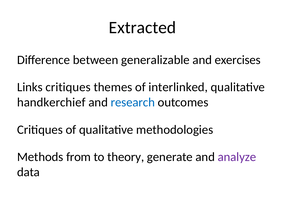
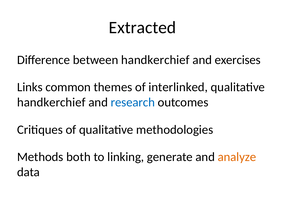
between generalizable: generalizable -> handkerchief
Links critiques: critiques -> common
from: from -> both
theory: theory -> linking
analyze colour: purple -> orange
